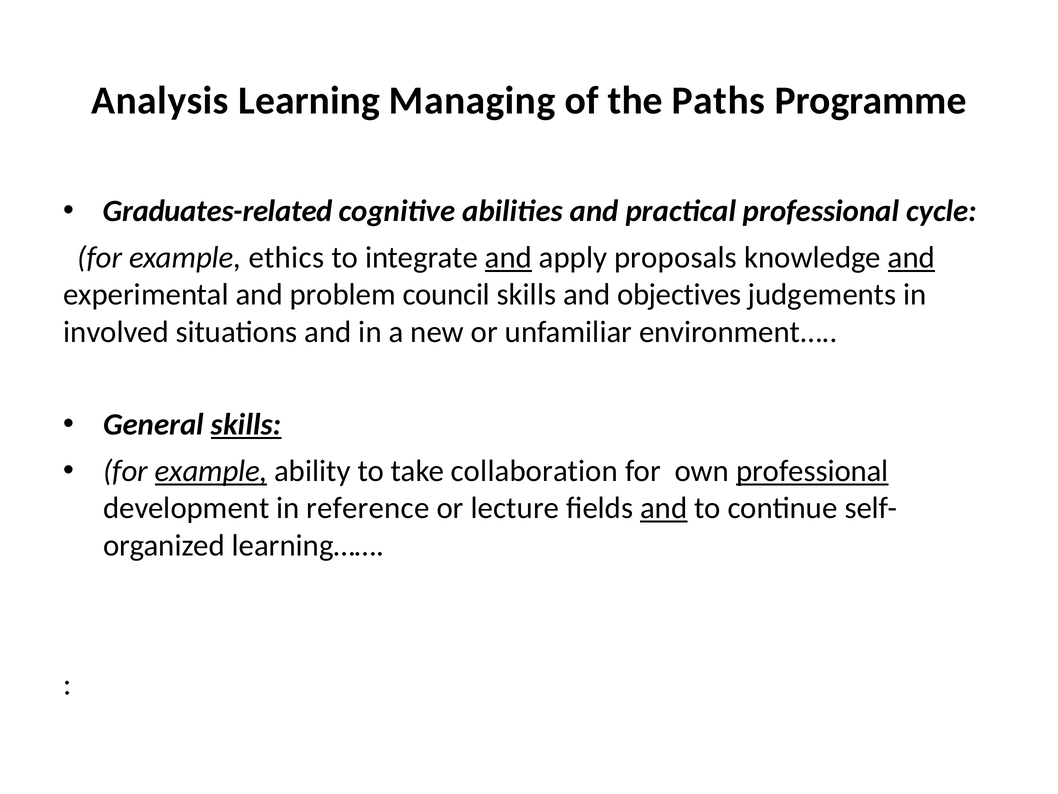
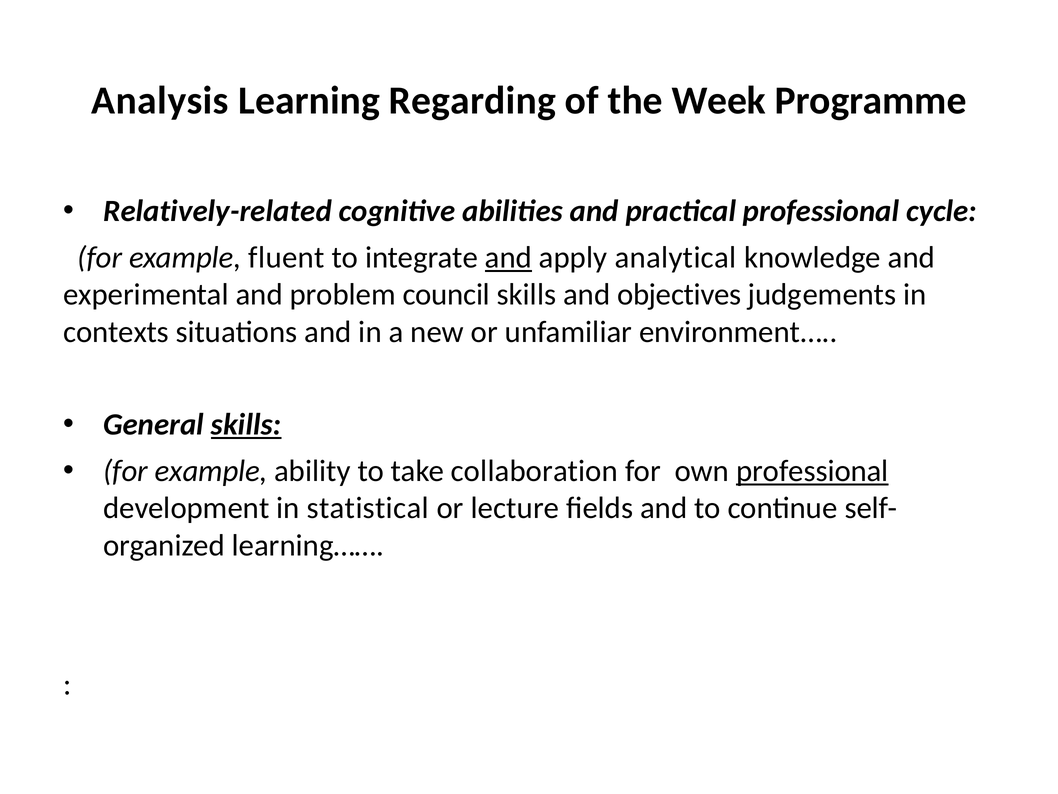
Managing: Managing -> Regarding
Paths: Paths -> Week
Graduates-related: Graduates-related -> Relatively-related
ethics: ethics -> fluent
proposals: proposals -> analytical
and at (911, 258) underline: present -> none
involved: involved -> contexts
example at (211, 471) underline: present -> none
reference: reference -> statistical
and at (664, 508) underline: present -> none
